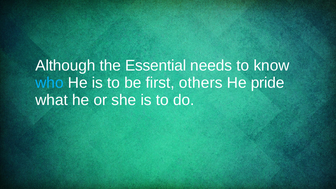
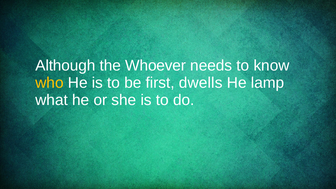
Essential: Essential -> Whoever
who colour: light blue -> yellow
others: others -> dwells
pride: pride -> lamp
